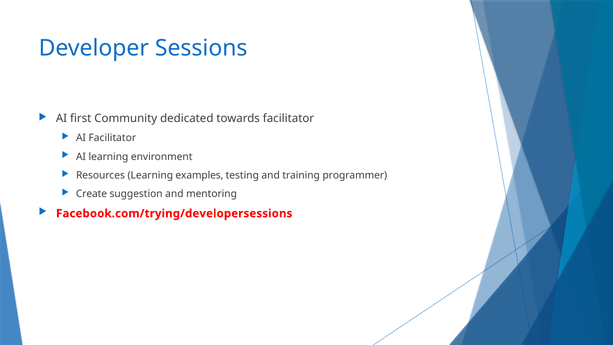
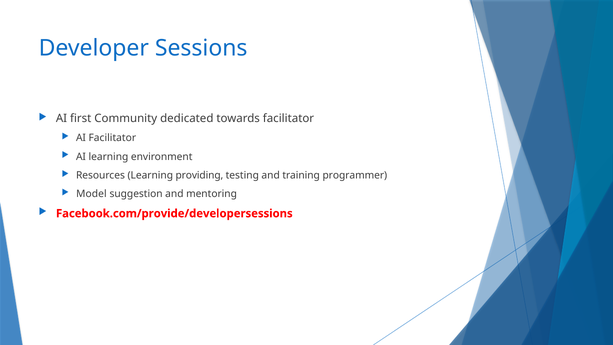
examples: examples -> providing
Create: Create -> Model
Facebook.com/trying/developersessions: Facebook.com/trying/developersessions -> Facebook.com/provide/developersessions
